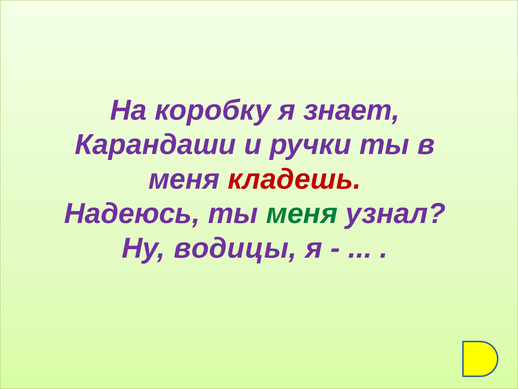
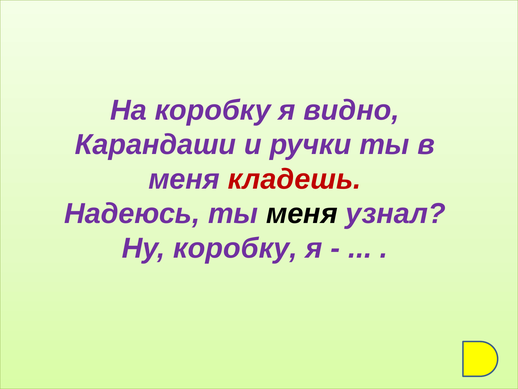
знает: знает -> видно
меня at (302, 214) colour: green -> black
Ну водицы: водицы -> коробку
